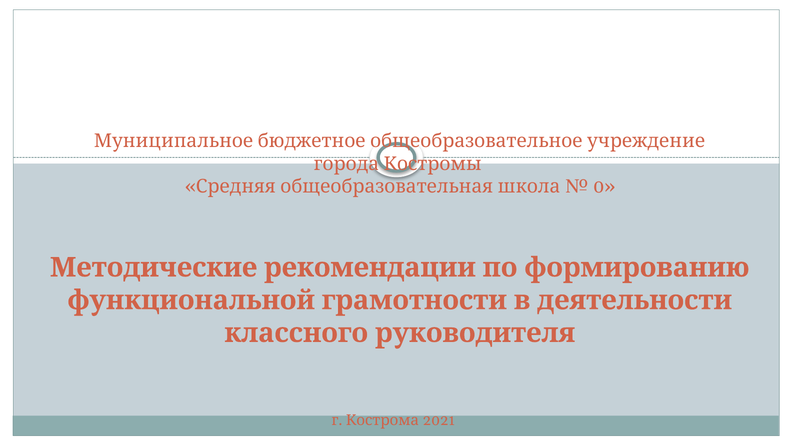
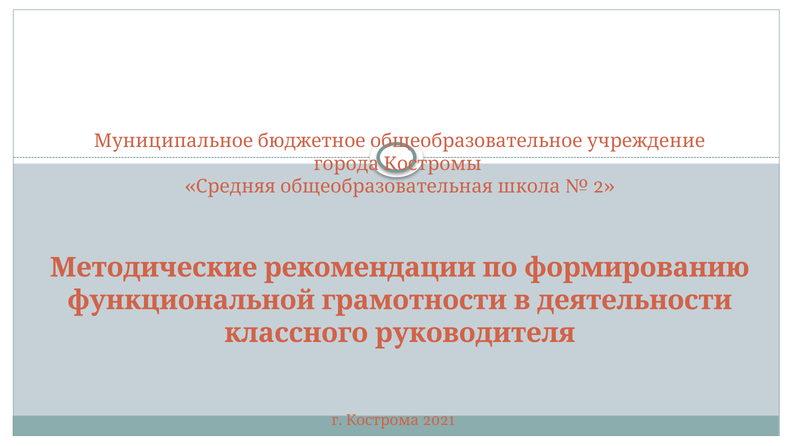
0: 0 -> 2
